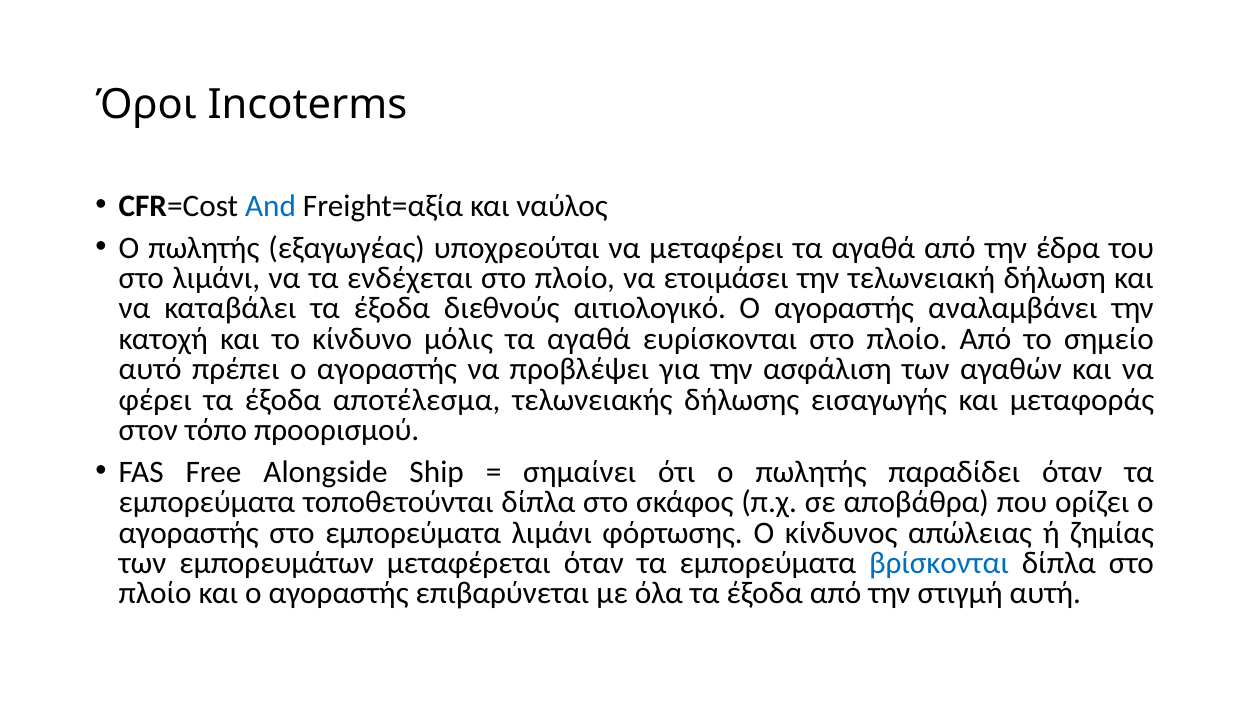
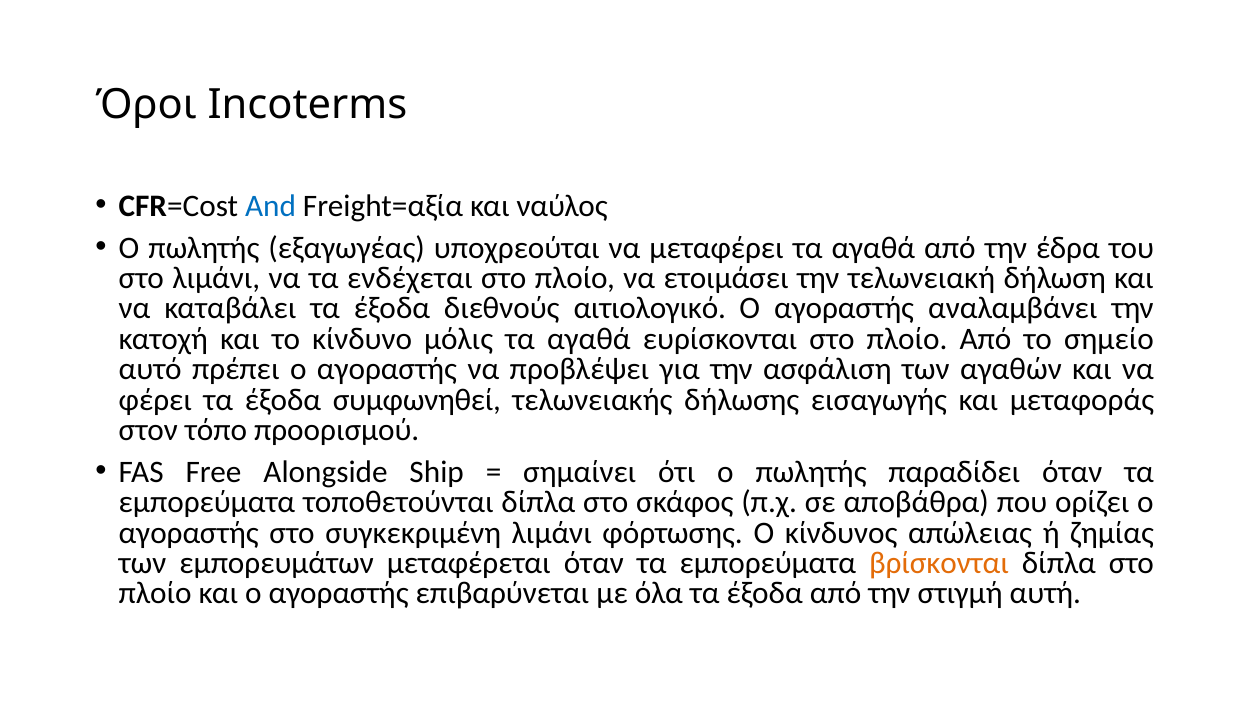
αποτέλεσμα: αποτέλεσμα -> συμφωνηθεί
στο εμπορεύματα: εμπορεύματα -> συγκεκριμένη
βρίσκονται colour: blue -> orange
